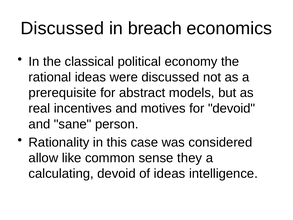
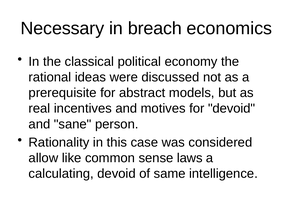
Discussed at (62, 28): Discussed -> Necessary
they: they -> laws
of ideas: ideas -> same
